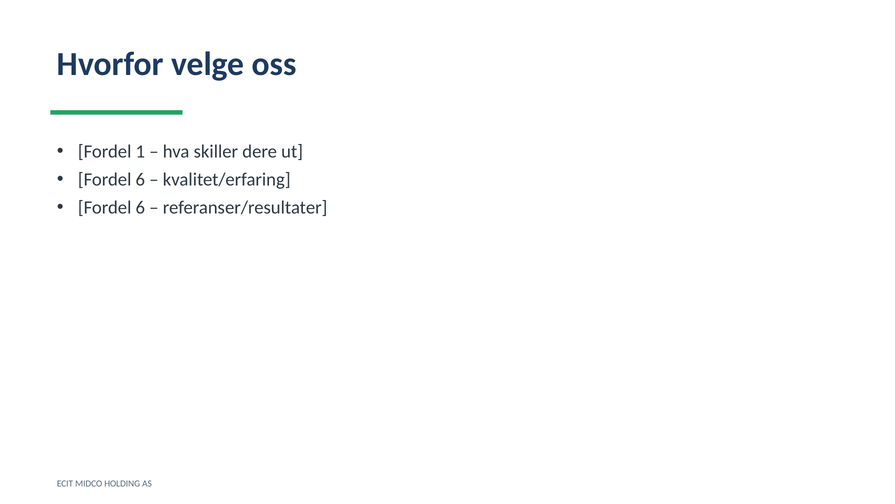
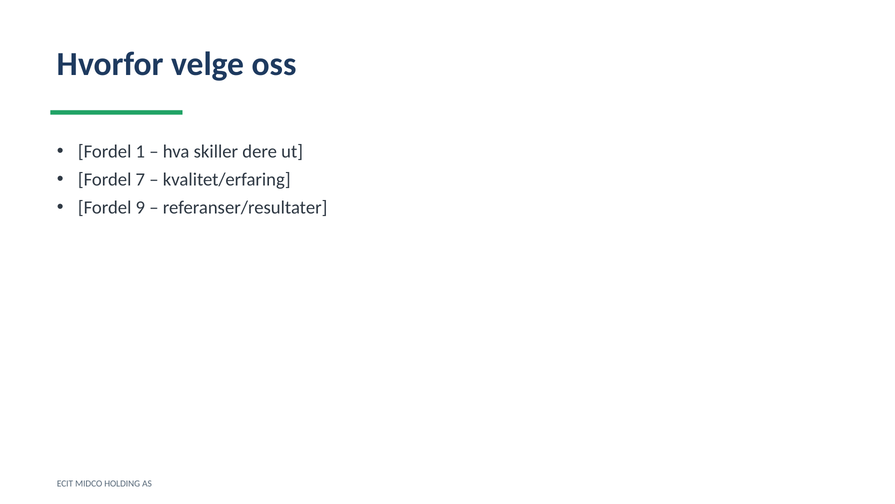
6 at (140, 180): 6 -> 7
6 at (140, 208): 6 -> 9
